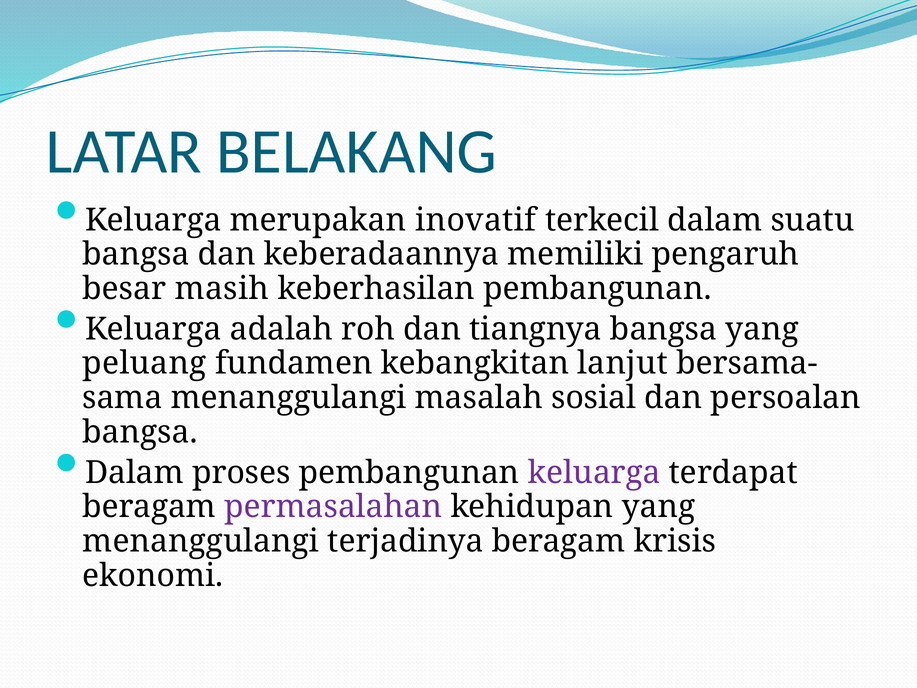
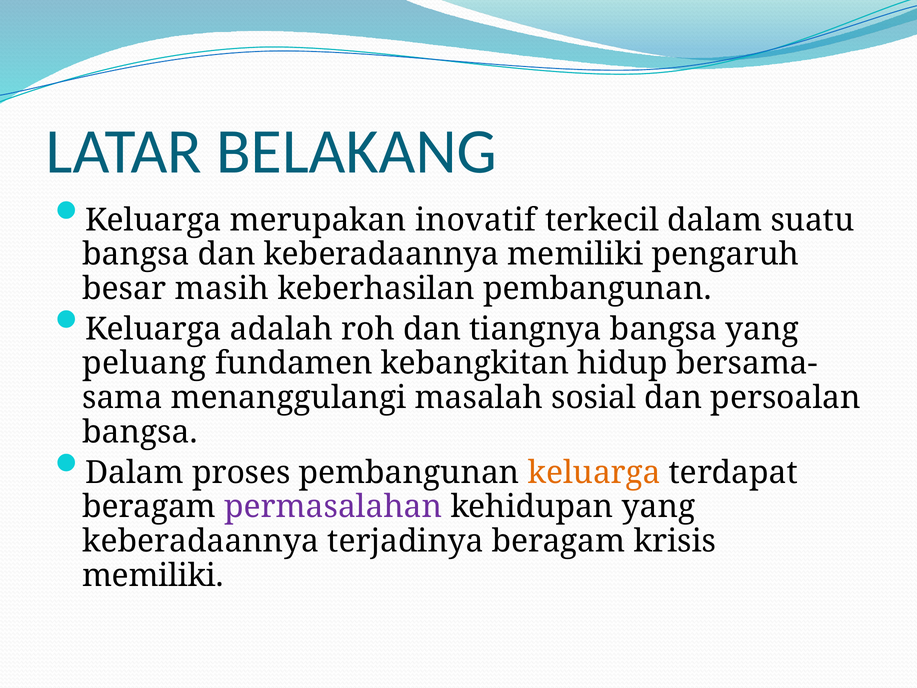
lanjut: lanjut -> hidup
keluarga at (594, 472) colour: purple -> orange
menanggulangi at (201, 541): menanggulangi -> keberadaannya
ekonomi at (153, 575): ekonomi -> memiliki
